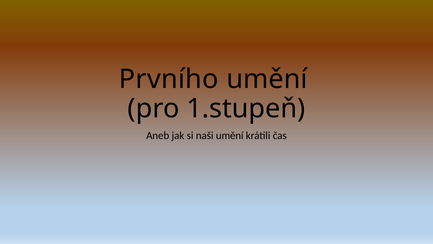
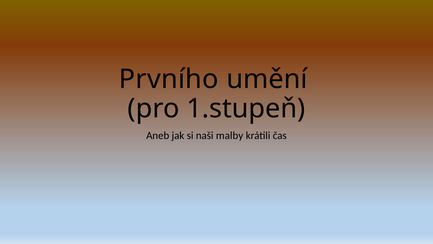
naši umění: umění -> malby
